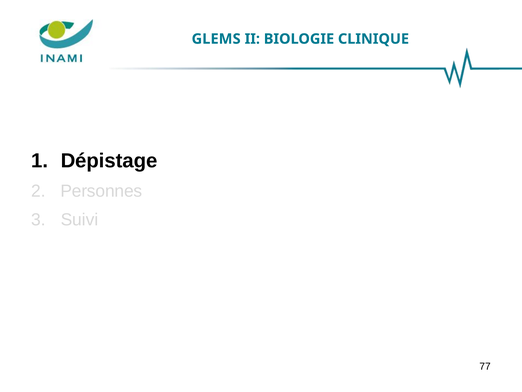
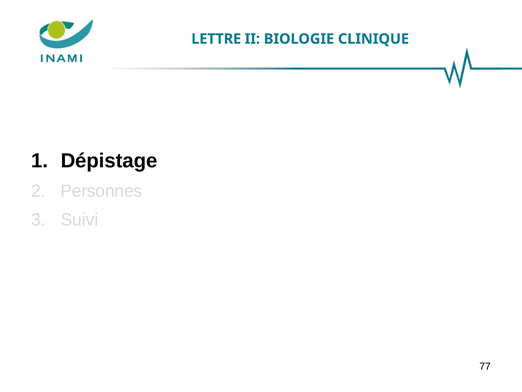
GLEMS: GLEMS -> LETTRE
